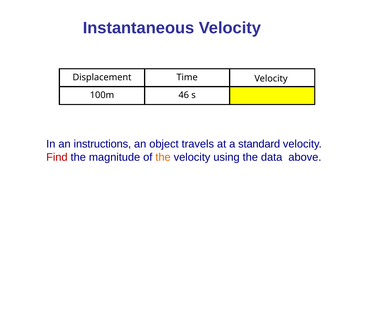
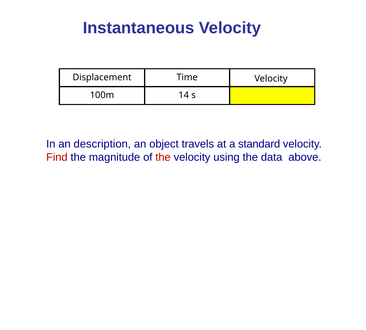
46: 46 -> 14
instructions: instructions -> description
the at (163, 157) colour: orange -> red
